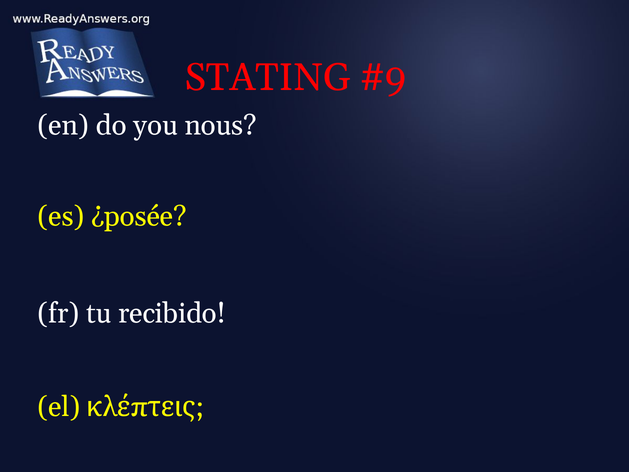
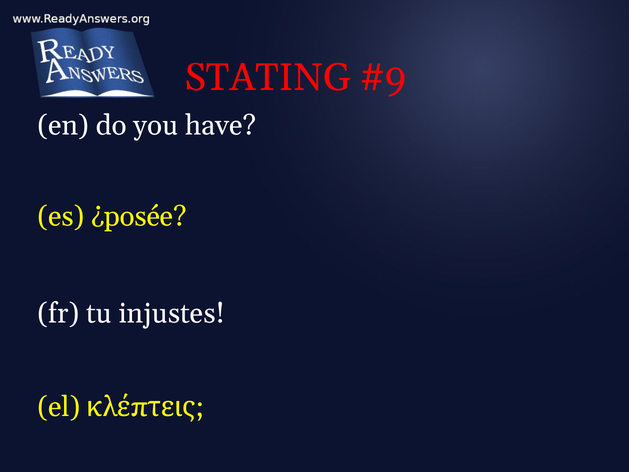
nous: nous -> have
recibido: recibido -> injustes
